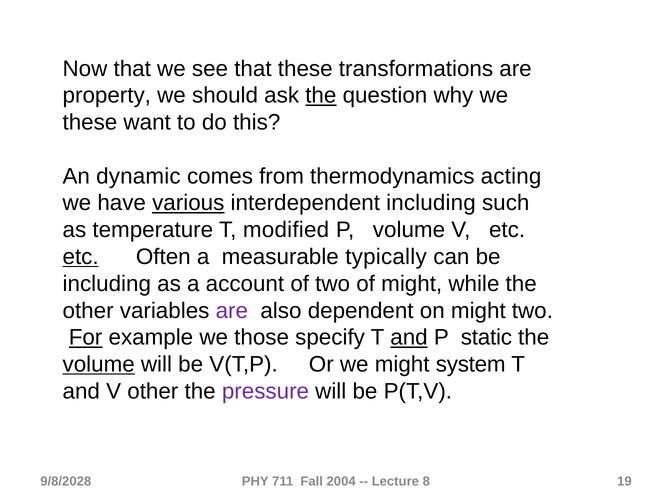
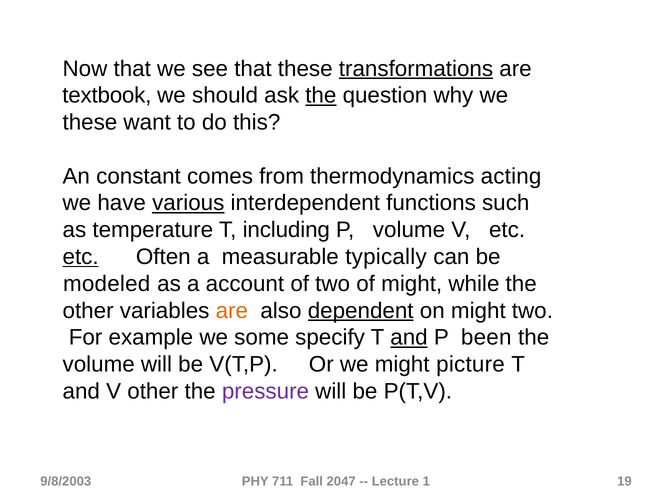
transformations underline: none -> present
property: property -> textbook
dynamic: dynamic -> constant
interdependent including: including -> functions
modified: modified -> including
including at (107, 284): including -> modeled
are at (232, 311) colour: purple -> orange
dependent underline: none -> present
For underline: present -> none
those: those -> some
static: static -> been
volume at (99, 364) underline: present -> none
system: system -> picture
9/8/2028: 9/8/2028 -> 9/8/2003
2004: 2004 -> 2047
8: 8 -> 1
